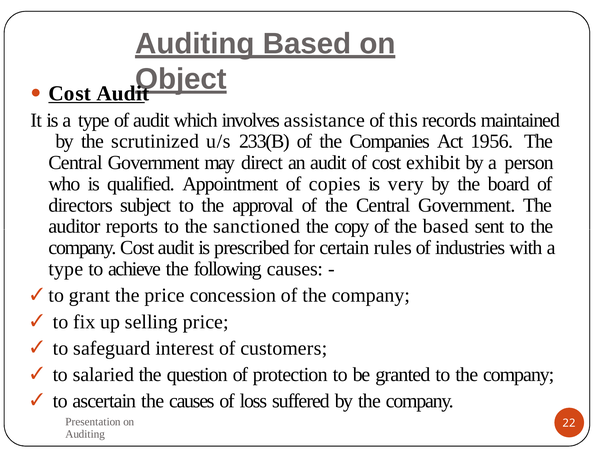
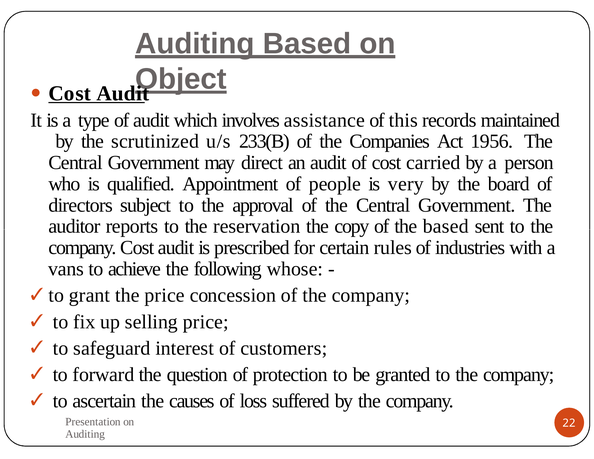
exhibit: exhibit -> carried
copies: copies -> people
sanctioned: sanctioned -> reservation
type at (66, 269): type -> vans
following causes: causes -> whose
salaried: salaried -> forward
